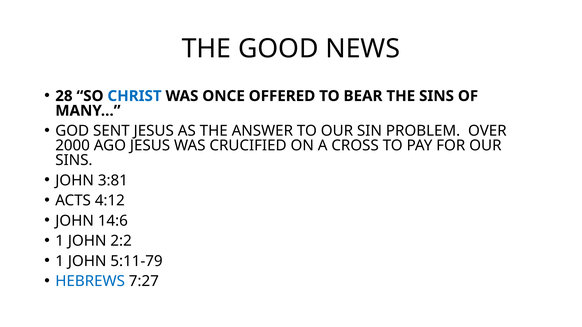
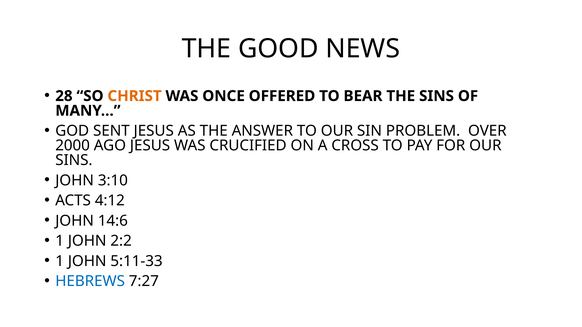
CHRIST colour: blue -> orange
3:81: 3:81 -> 3:10
5:11-79: 5:11-79 -> 5:11-33
